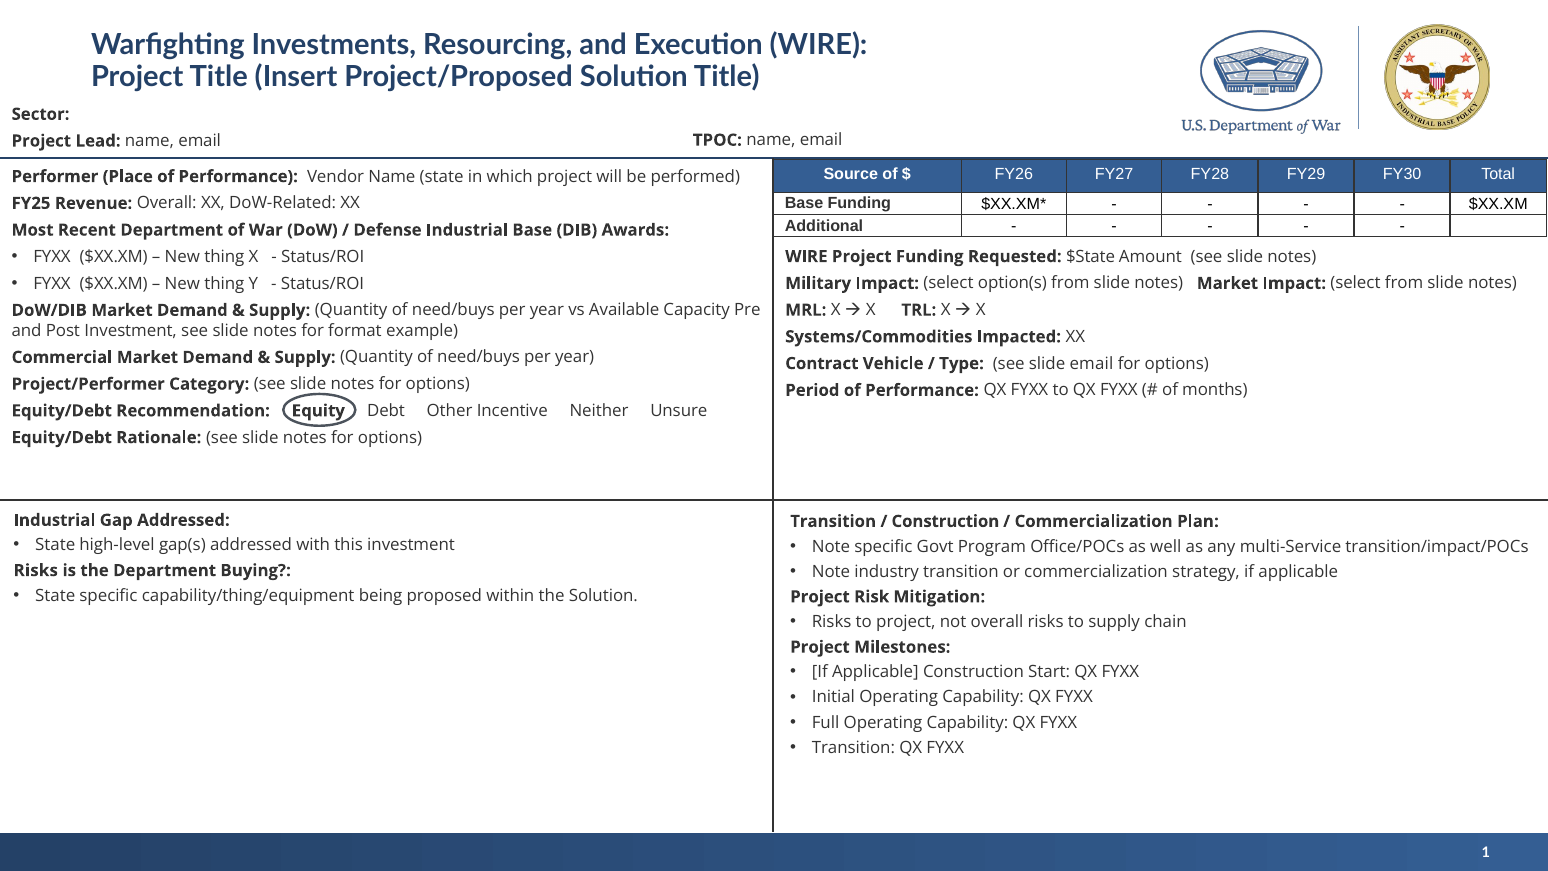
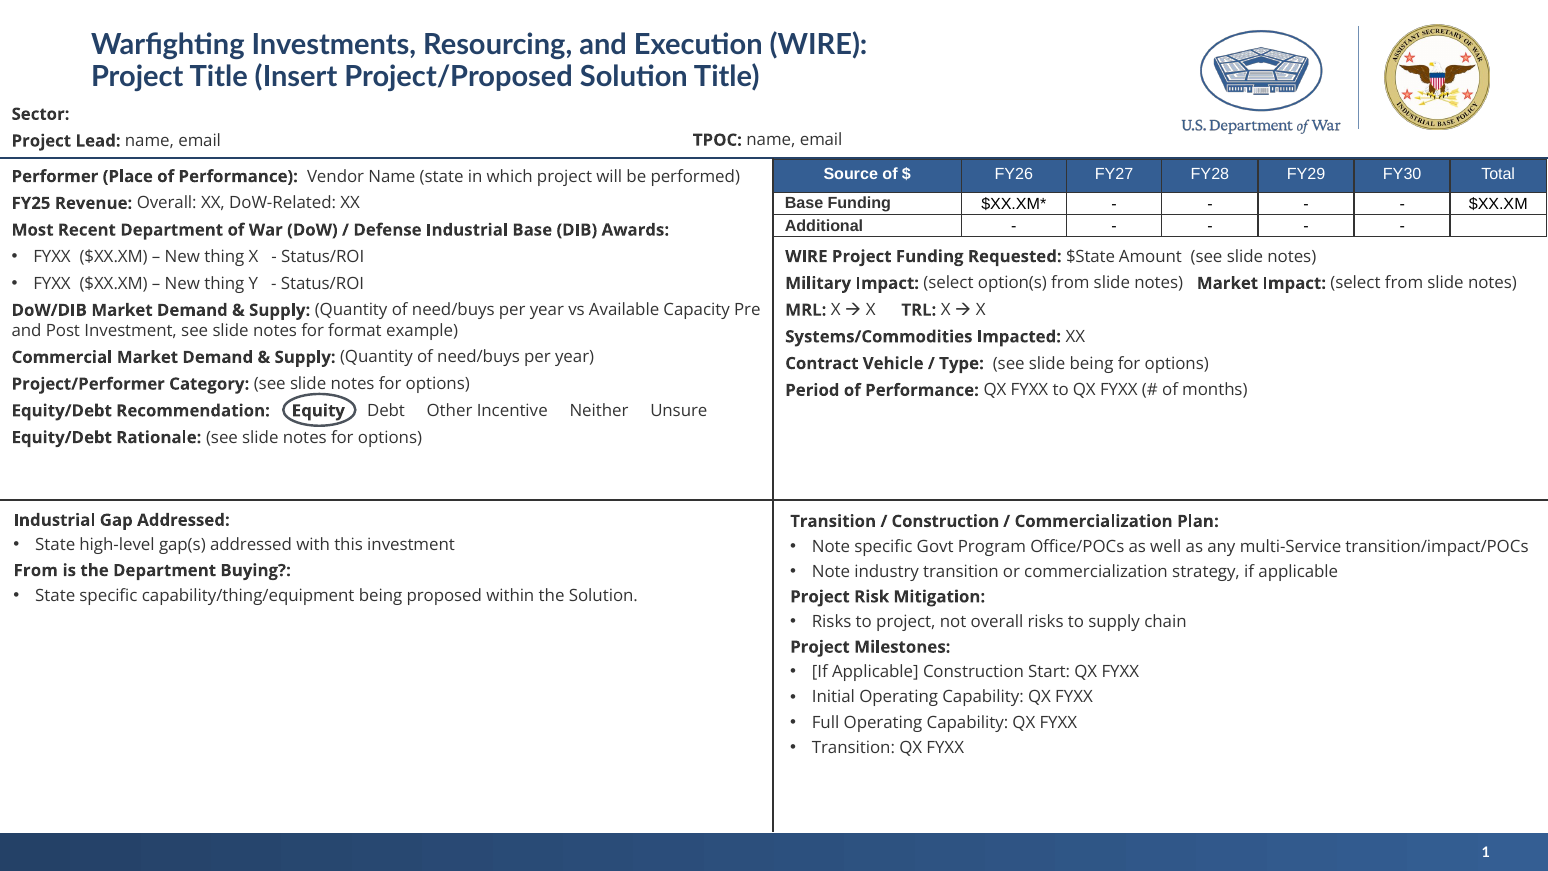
slide email: email -> being
Risks at (36, 570): Risks -> From
